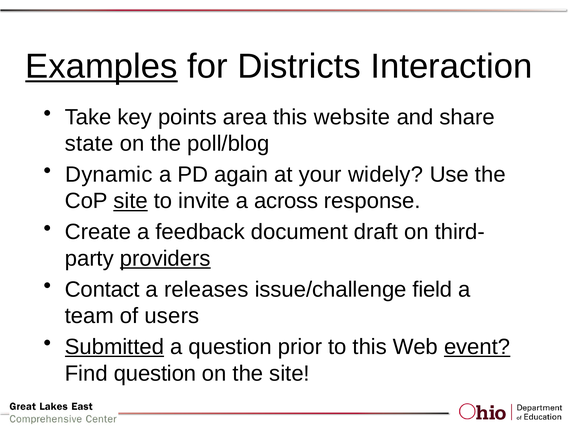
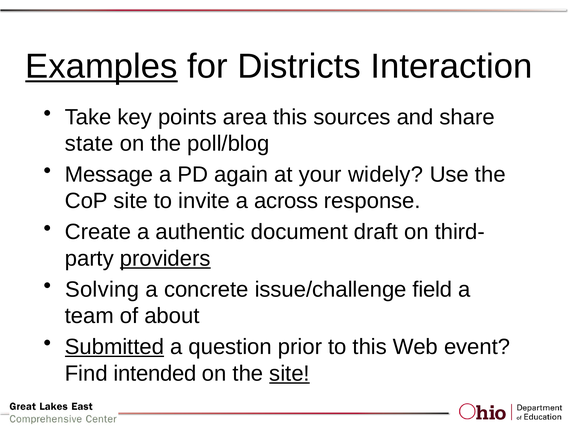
website: website -> sources
Dynamic: Dynamic -> Message
site at (131, 201) underline: present -> none
feedback: feedback -> authentic
Contact: Contact -> Solving
releases: releases -> concrete
users: users -> about
event underline: present -> none
Find question: question -> intended
site at (290, 373) underline: none -> present
